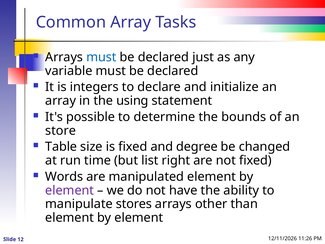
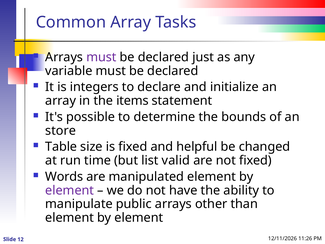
must at (101, 57) colour: blue -> purple
using: using -> items
degree: degree -> helpful
right: right -> valid
stores: stores -> public
